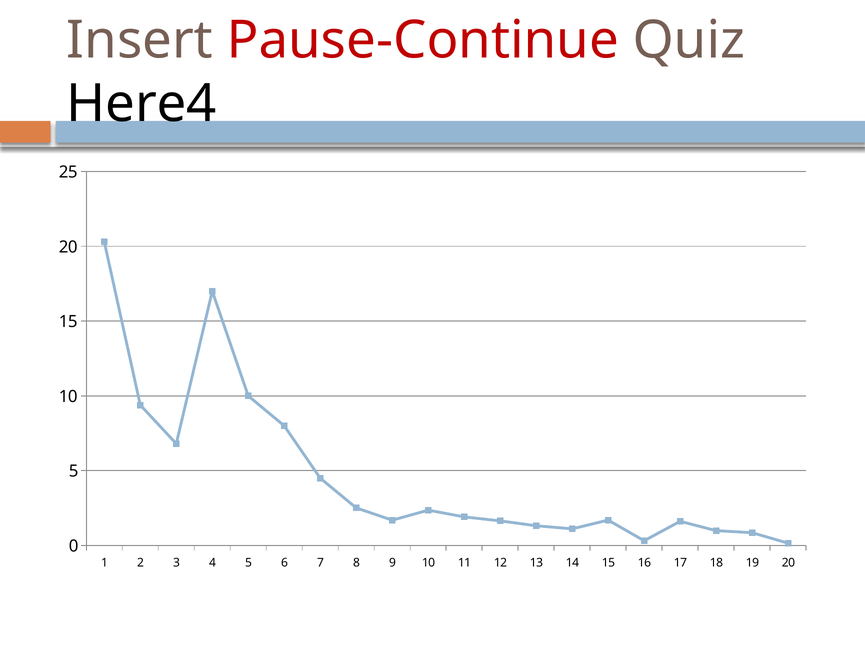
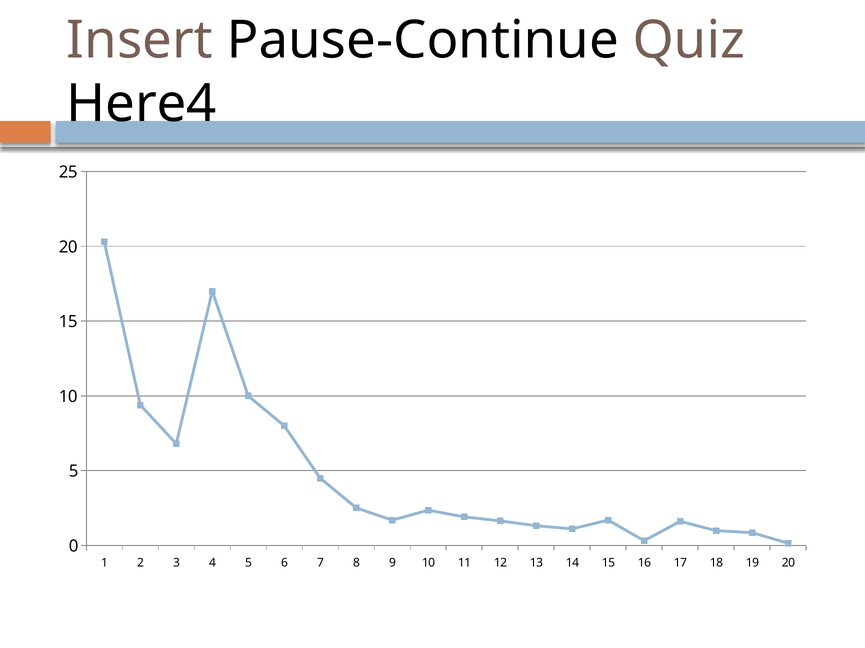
Pause-Continue colour: red -> black
